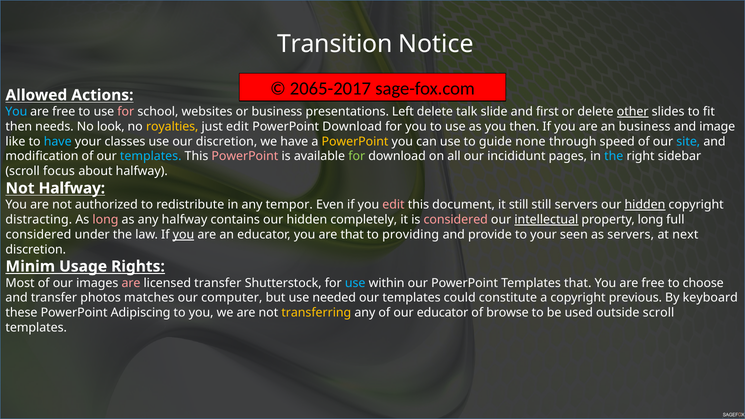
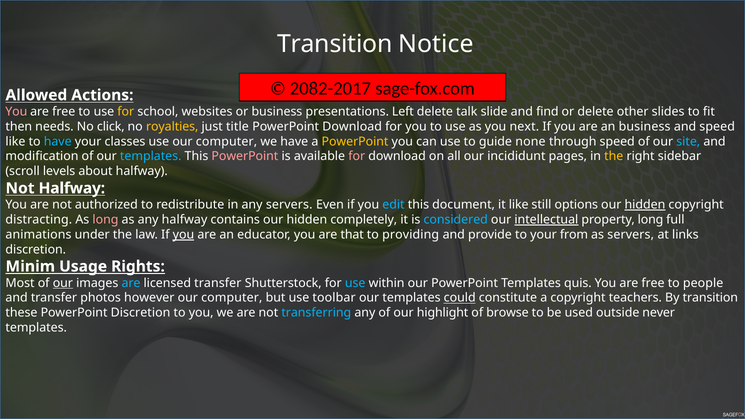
2065-2017: 2065-2017 -> 2082-2017
You at (16, 112) colour: light blue -> pink
for at (126, 112) colour: pink -> yellow
first: first -> find
other underline: present -> none
look: look -> click
just edit: edit -> title
you then: then -> next
and image: image -> speed
use our discretion: discretion -> computer
for at (357, 156) colour: light green -> pink
the at (614, 156) colour: light blue -> yellow
focus: focus -> levels
any tempor: tempor -> servers
edit at (393, 205) colour: pink -> light blue
it still: still -> like
still servers: servers -> options
considered at (456, 220) colour: pink -> light blue
considered at (38, 235): considered -> animations
seen: seen -> from
next: next -> links
our at (63, 283) underline: none -> present
are at (131, 283) colour: pink -> light blue
Templates that: that -> quis
choose: choose -> people
matches: matches -> however
needed: needed -> toolbar
could underline: none -> present
previous: previous -> teachers
By keyboard: keyboard -> transition
PowerPoint Adipiscing: Adipiscing -> Discretion
transferring colour: yellow -> light blue
our educator: educator -> highlight
outside scroll: scroll -> never
